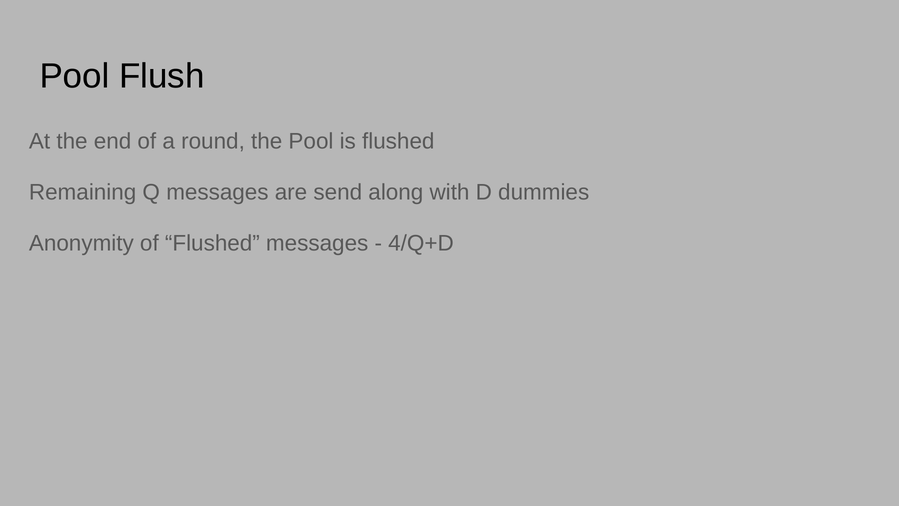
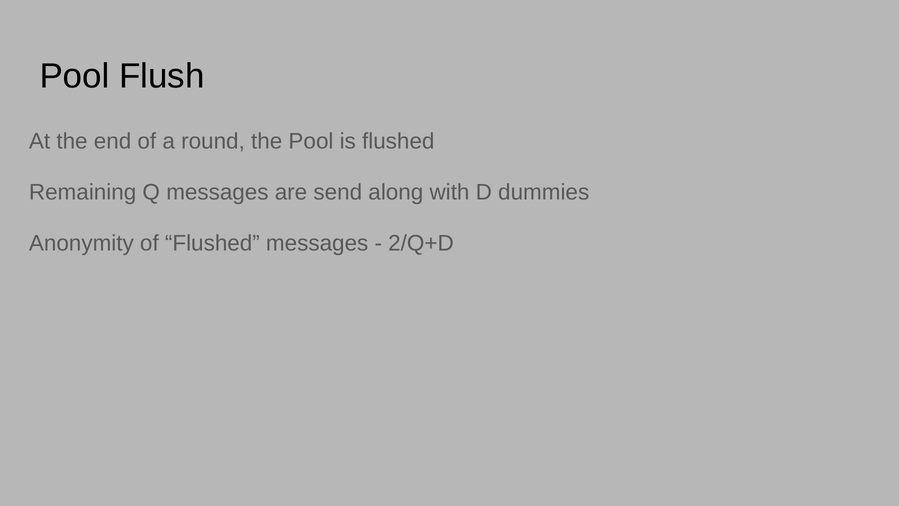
4/Q+D: 4/Q+D -> 2/Q+D
